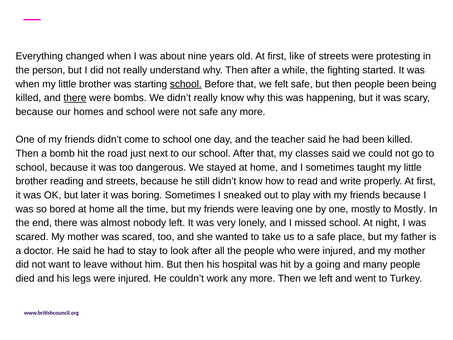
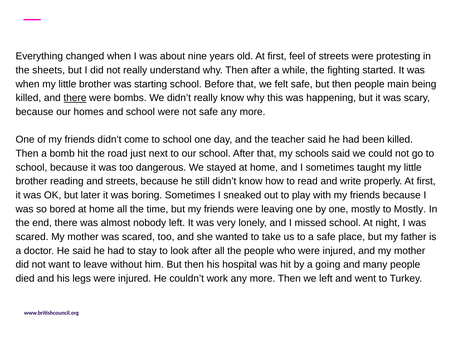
like: like -> feel
person: person -> sheets
school at (186, 84) underline: present -> none
people been: been -> main
classes: classes -> schools
